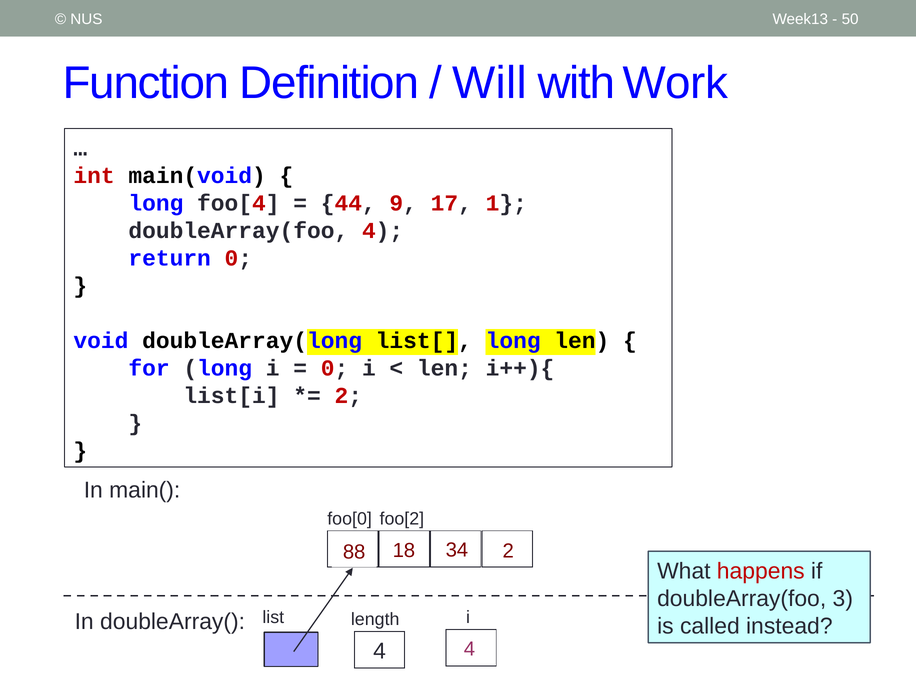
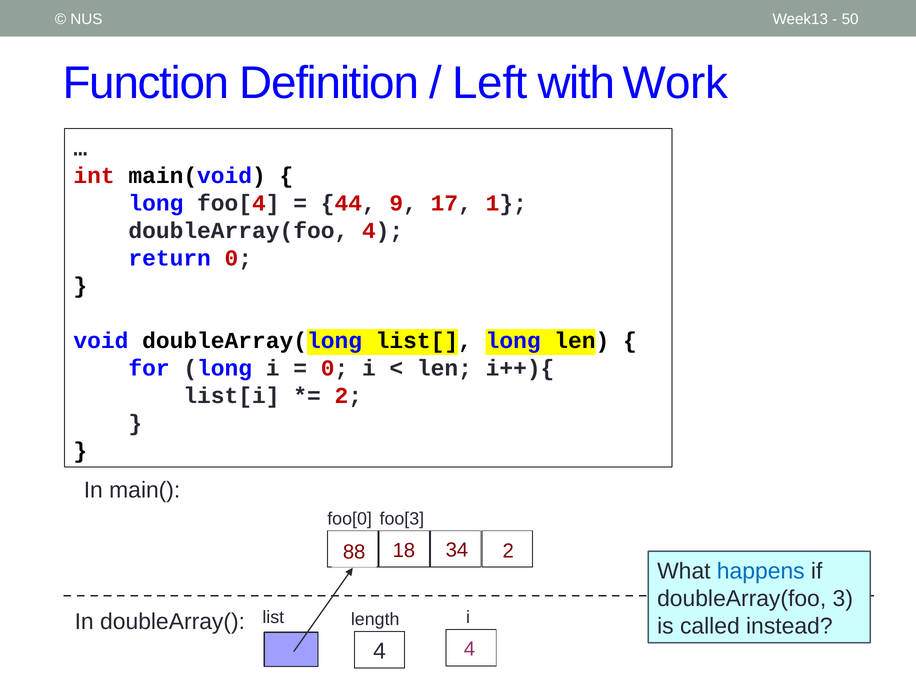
Will: Will -> Left
foo[2: foo[2 -> foo[3
happens colour: red -> blue
